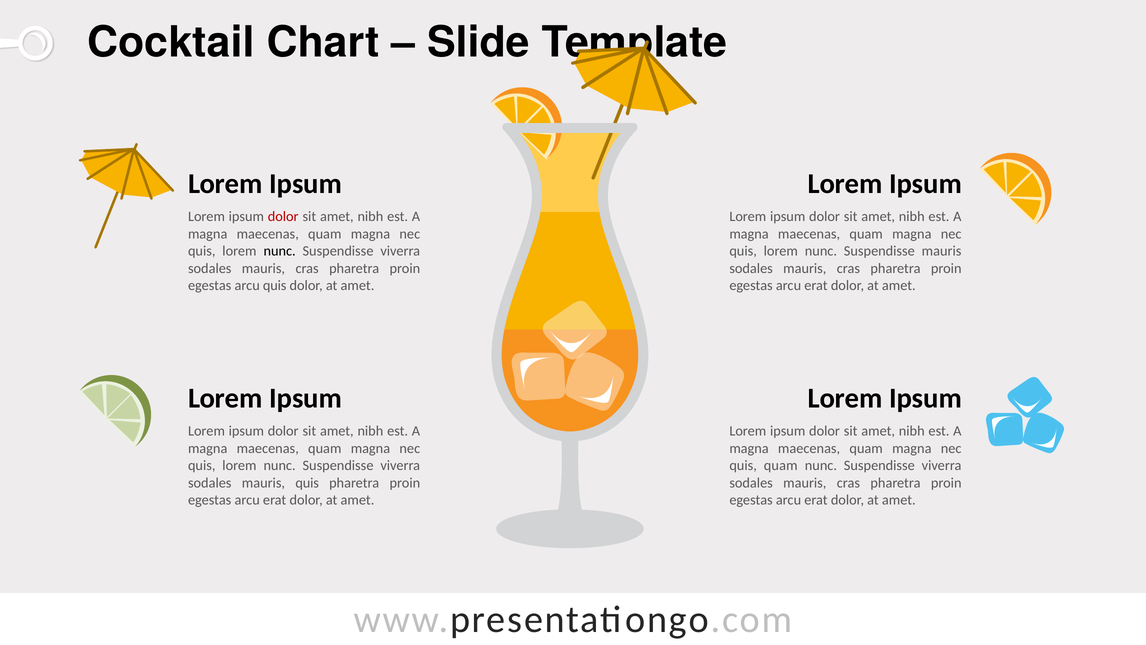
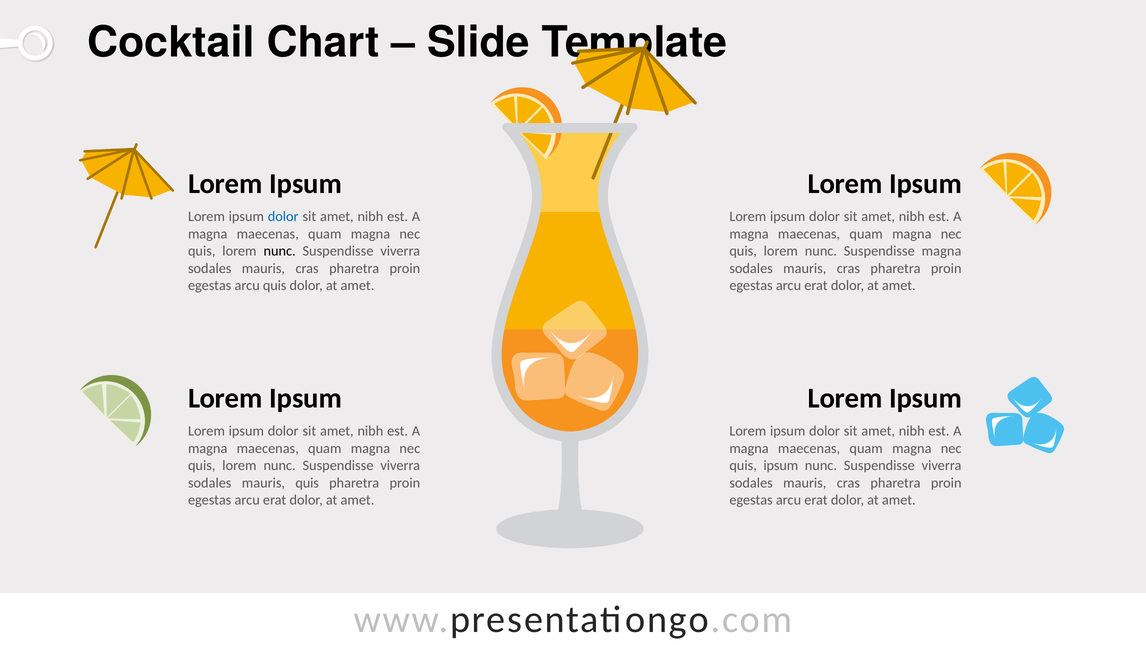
dolor at (283, 217) colour: red -> blue
Suspendisse mauris: mauris -> magna
quis quam: quam -> ipsum
